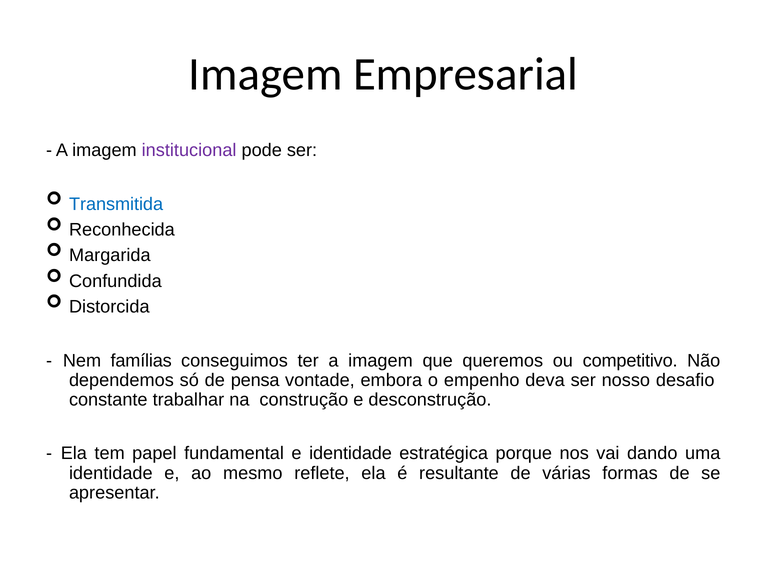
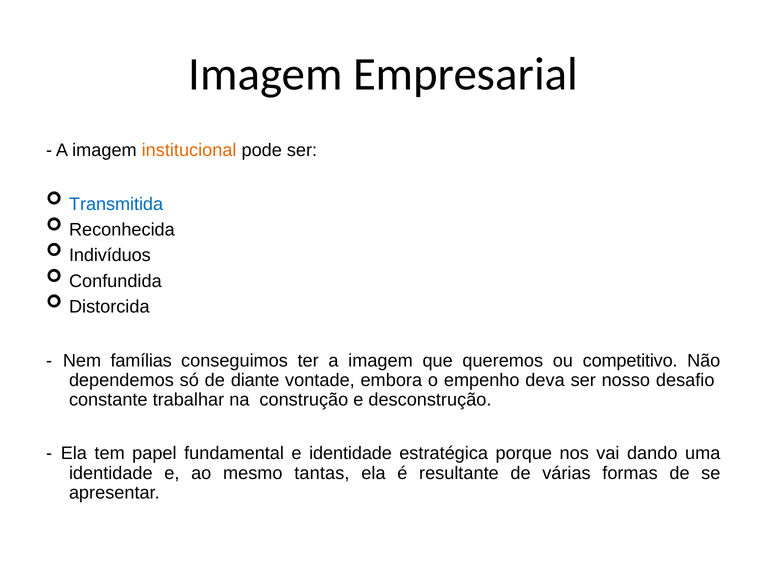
institucional colour: purple -> orange
Margarida: Margarida -> Indivíduos
pensa: pensa -> diante
reflete: reflete -> tantas
